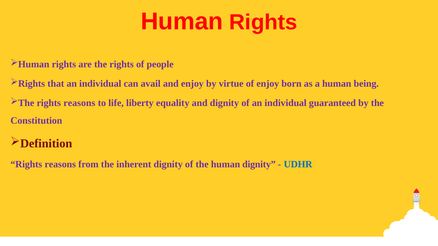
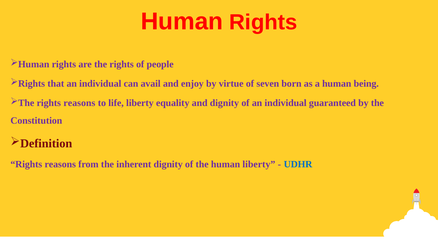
of enjoy: enjoy -> seven
human dignity: dignity -> liberty
